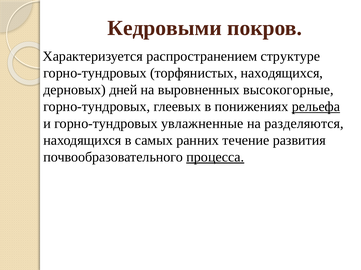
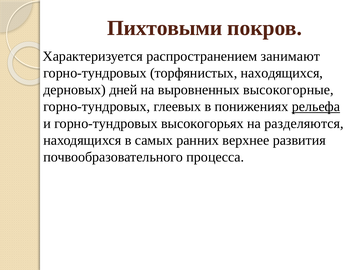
Кедровыми: Кедровыми -> Пихтовыми
структуре: структуре -> занимают
увлажненные: увлажненные -> высокогорьях
течение: течение -> верхнее
процесса underline: present -> none
